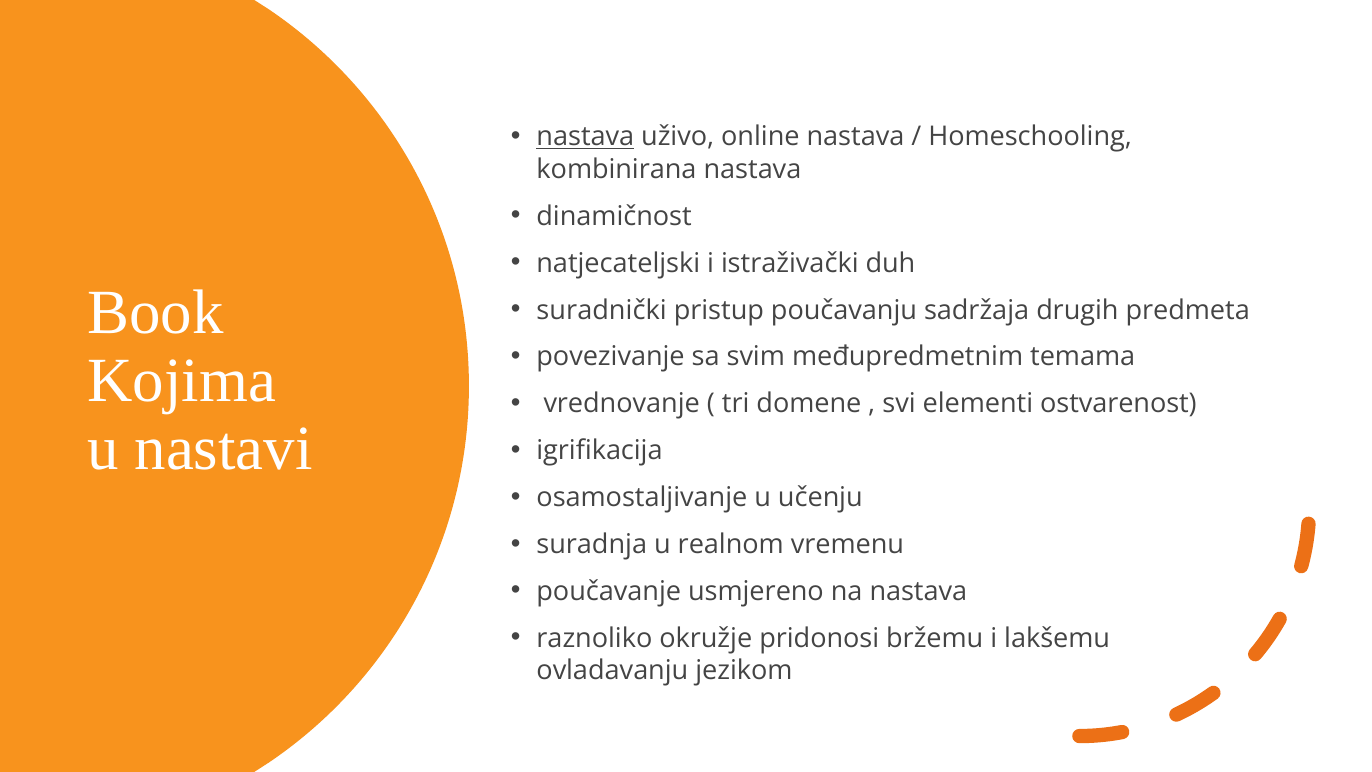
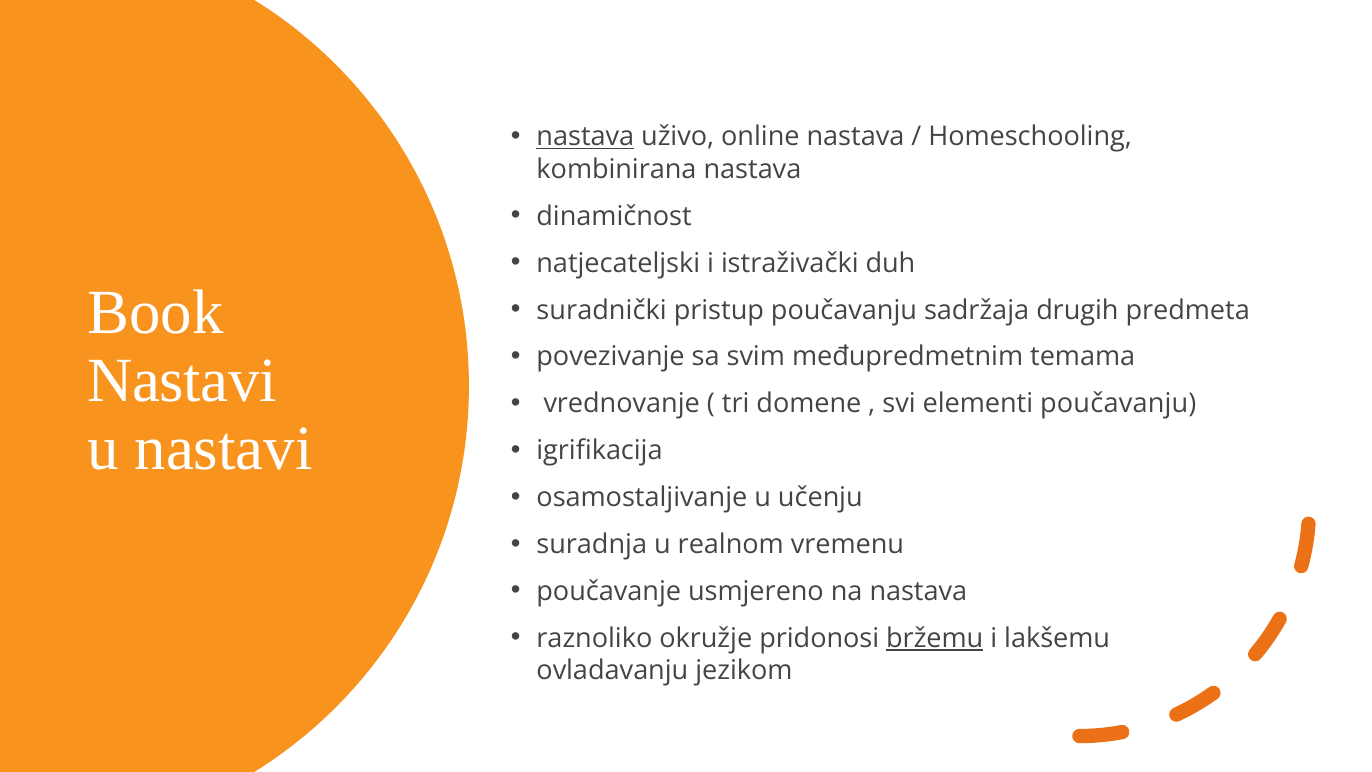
Kojima at (182, 380): Kojima -> Nastavi
elementi ostvarenost: ostvarenost -> poučavanju
bržemu underline: none -> present
